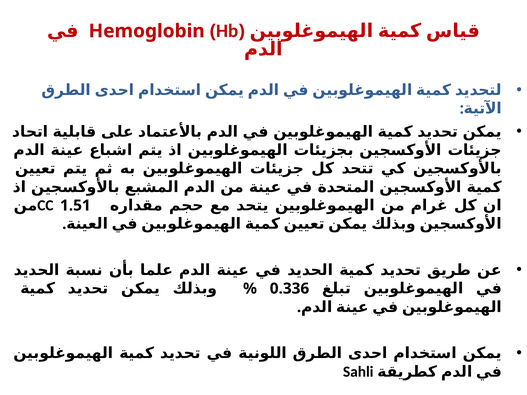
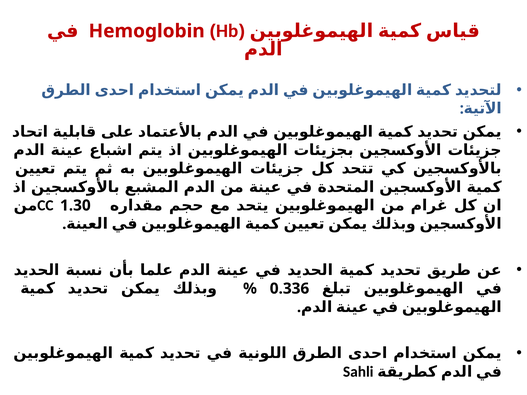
1.51: 1.51 -> 1.30
